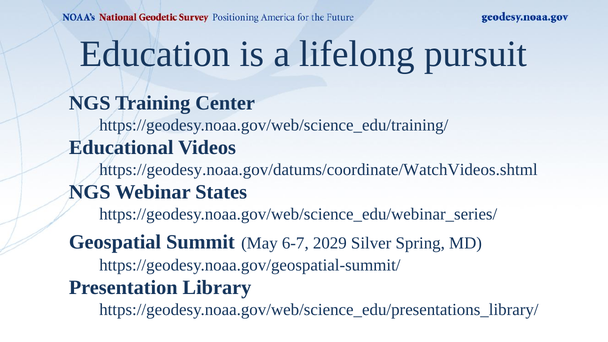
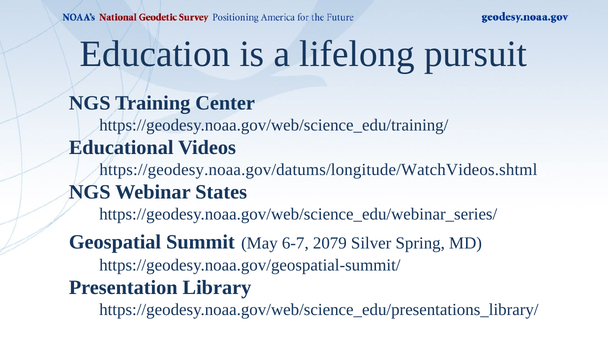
https://geodesy.noaa.gov/datums/coordinate/WatchVideos.shtml: https://geodesy.noaa.gov/datums/coordinate/WatchVideos.shtml -> https://geodesy.noaa.gov/datums/longitude/WatchVideos.shtml
2029: 2029 -> 2079
